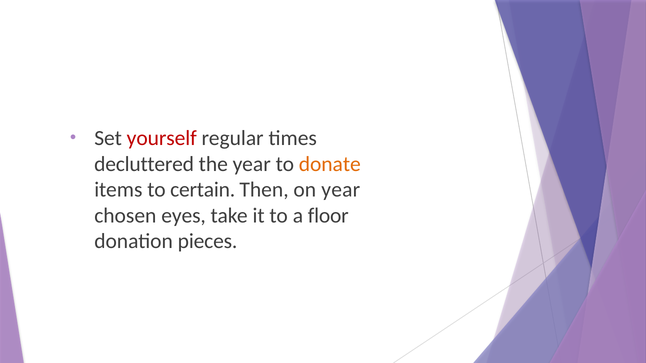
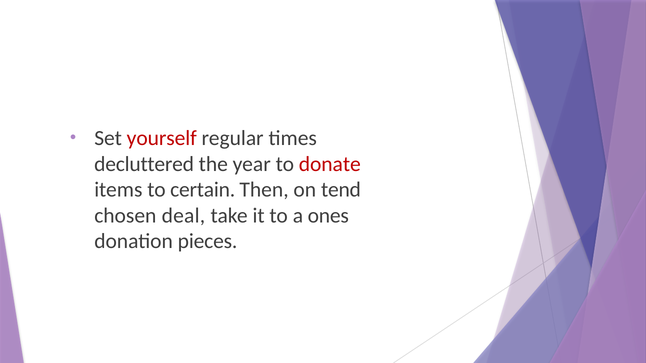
donate colour: orange -> red
on year: year -> tend
eyes: eyes -> deal
floor: floor -> ones
